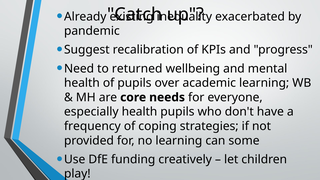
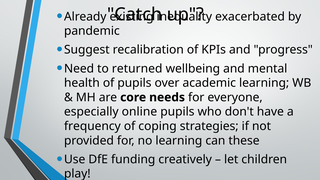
especially health: health -> online
some: some -> these
